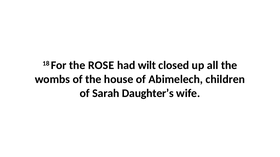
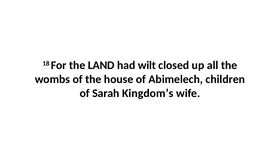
ROSE: ROSE -> LAND
Daughter’s: Daughter’s -> Kingdom’s
